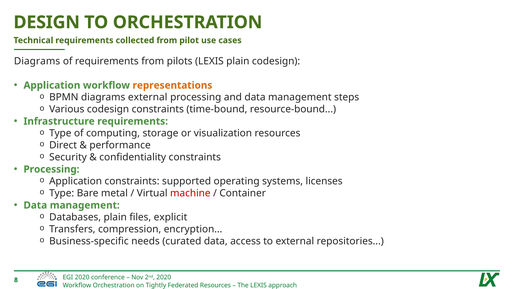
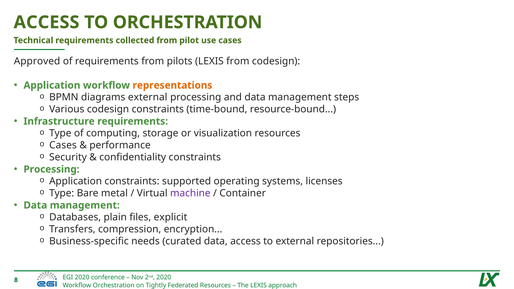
DESIGN at (47, 22): DESIGN -> ACCESS
Diagrams at (37, 61): Diagrams -> Approved
LEXIS plain: plain -> from
Direct at (63, 145): Direct -> Cases
machine colour: red -> purple
